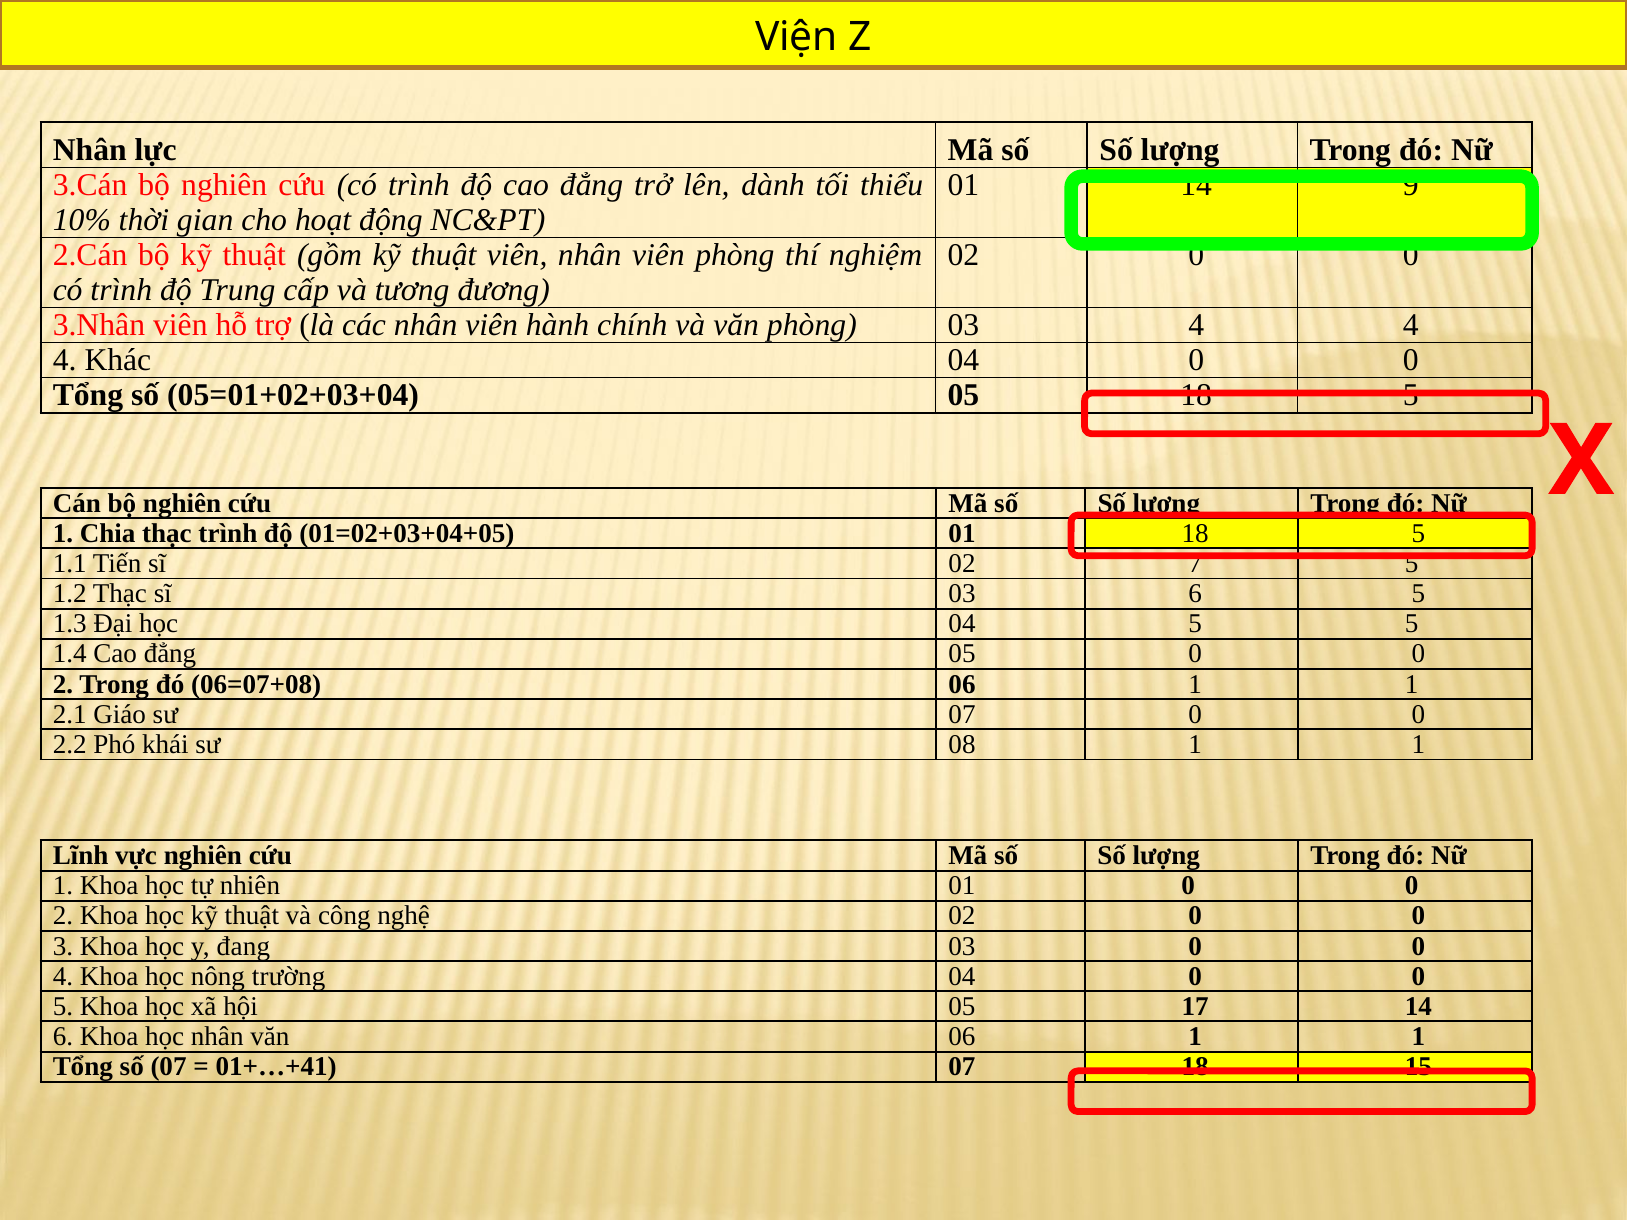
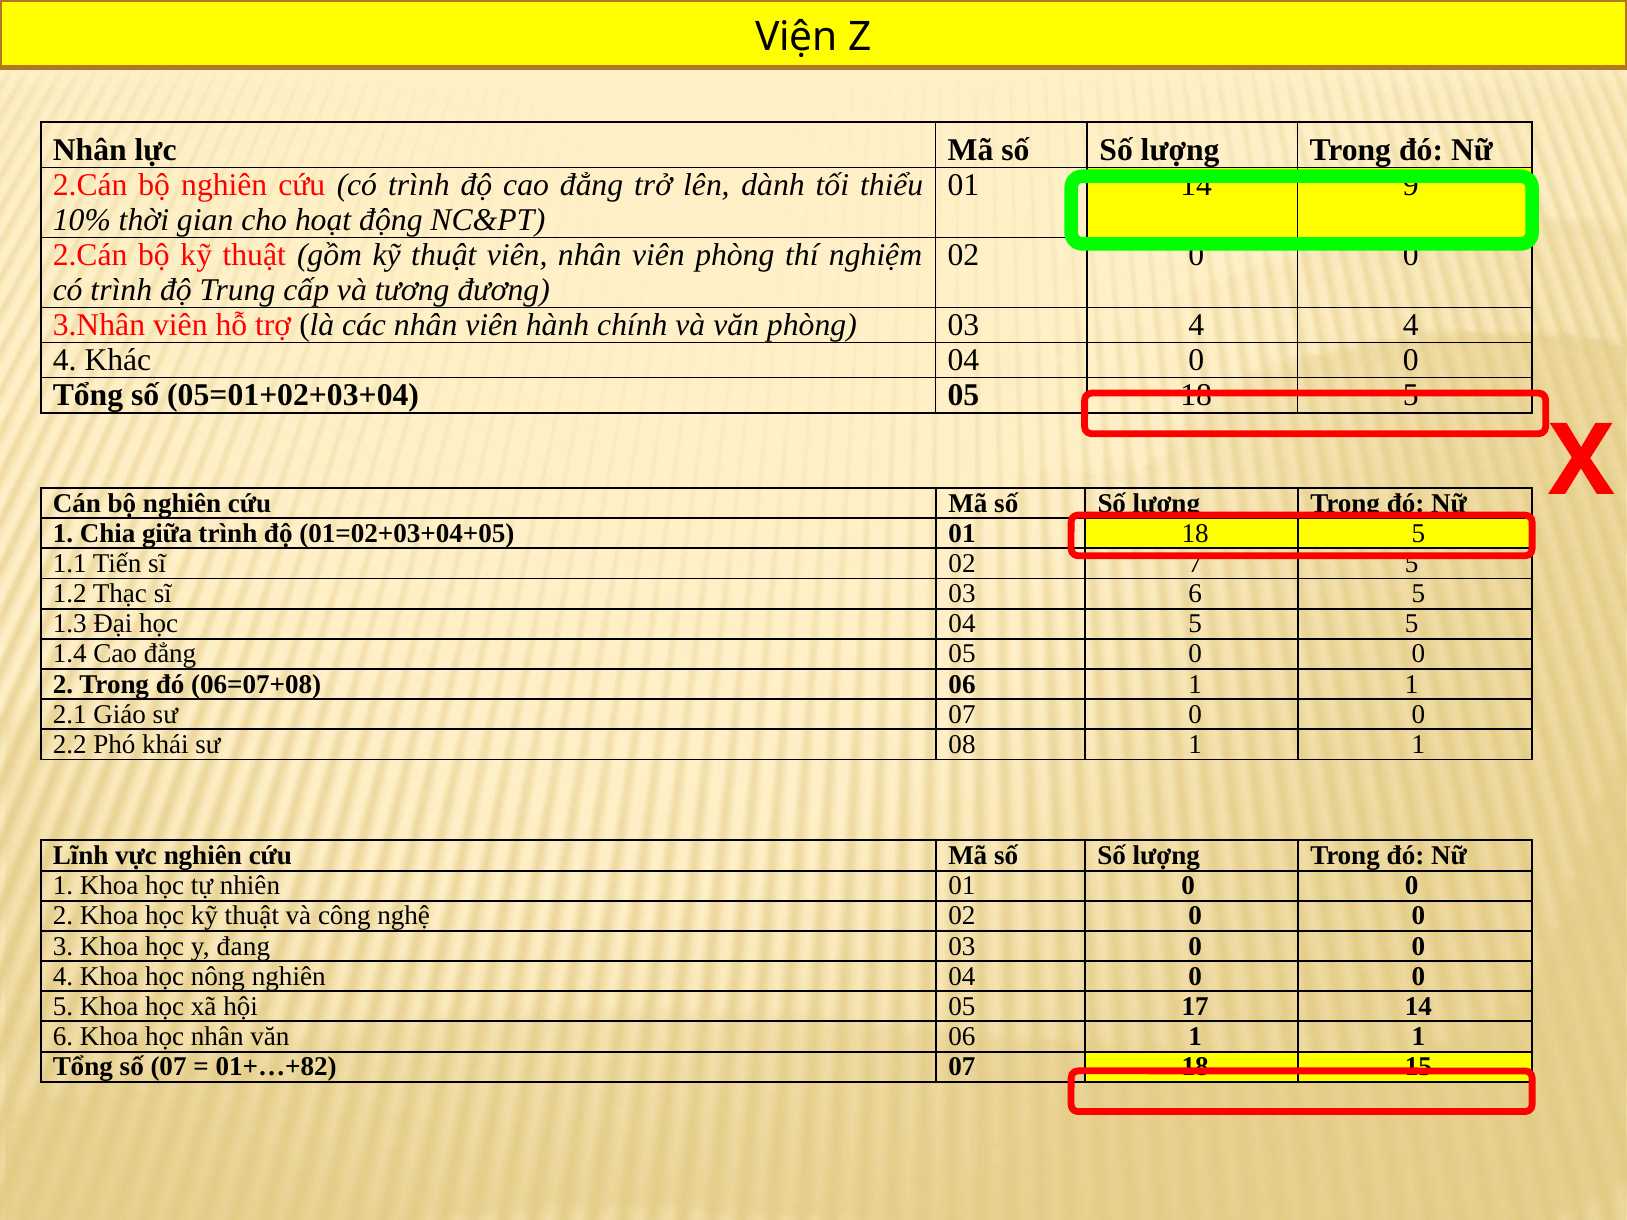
3.Cán at (90, 185): 3.Cán -> 2.Cán
Chia thạc: thạc -> giữa
nông trường: trường -> nghiên
01+…+41: 01+…+41 -> 01+…+82
